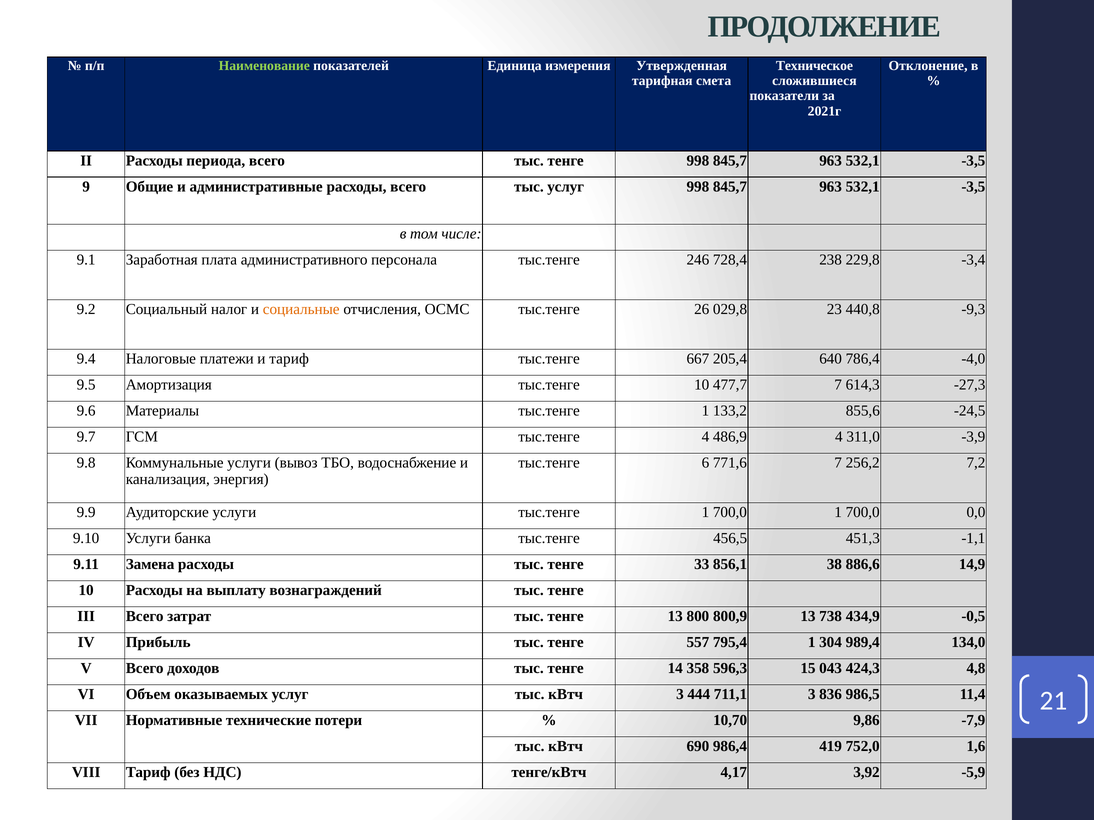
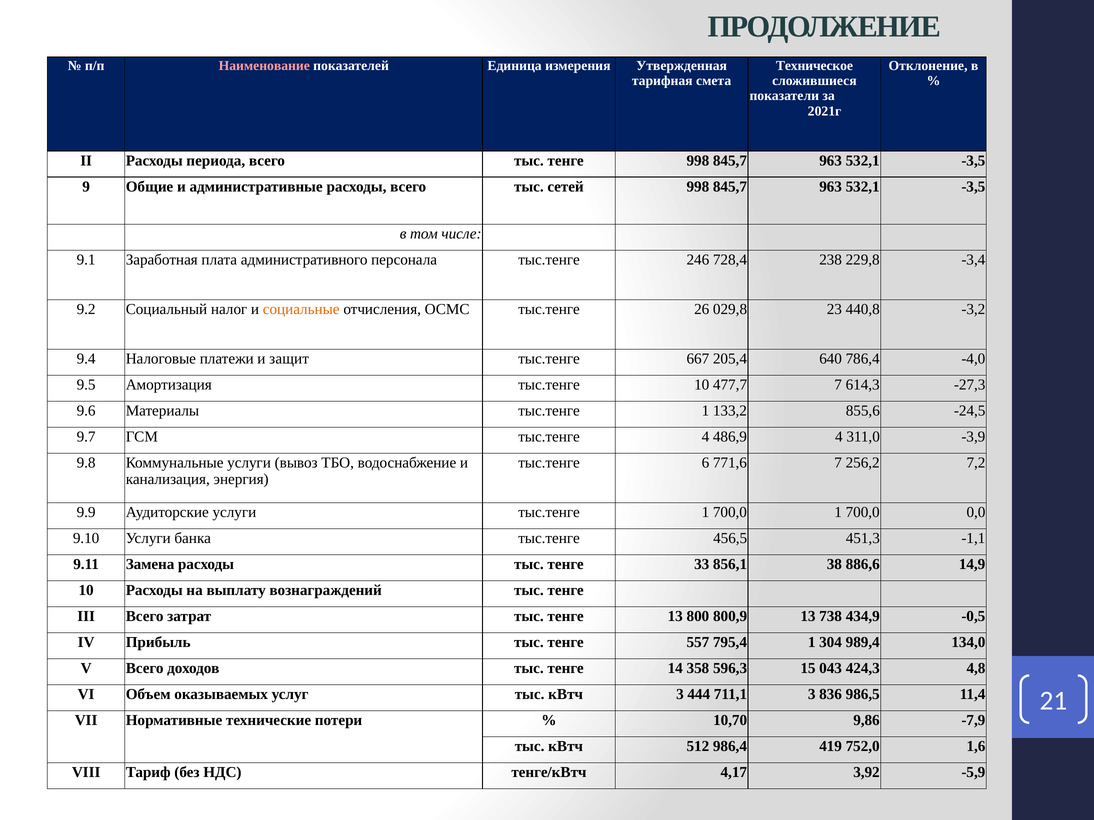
Наименование colour: light green -> pink
тыс услуг: услуг -> сетей
-9,3: -9,3 -> -3,2
и тариф: тариф -> защит
690: 690 -> 512
